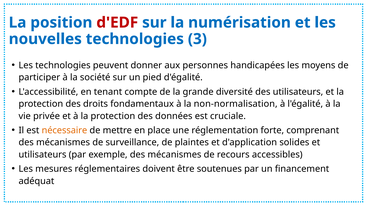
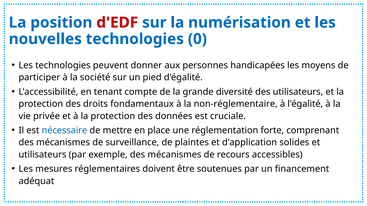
3: 3 -> 0
non-normalisation: non-normalisation -> non-réglementaire
nécessaire colour: orange -> blue
